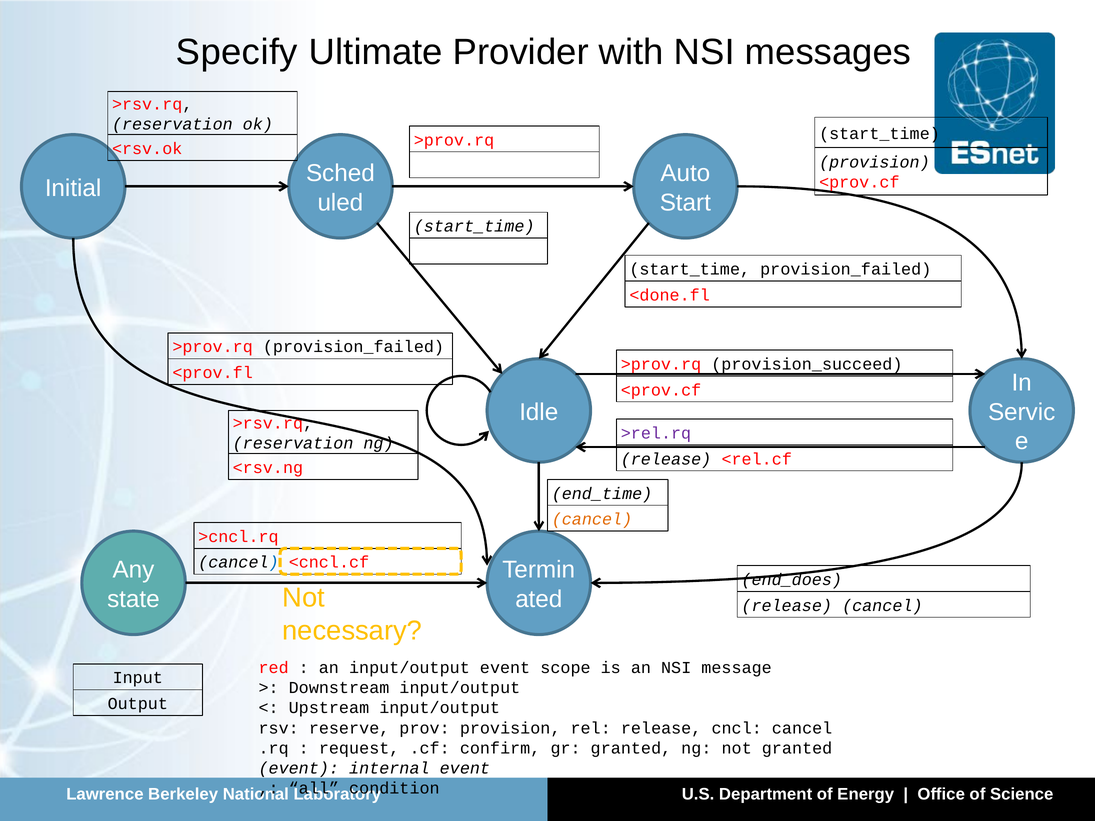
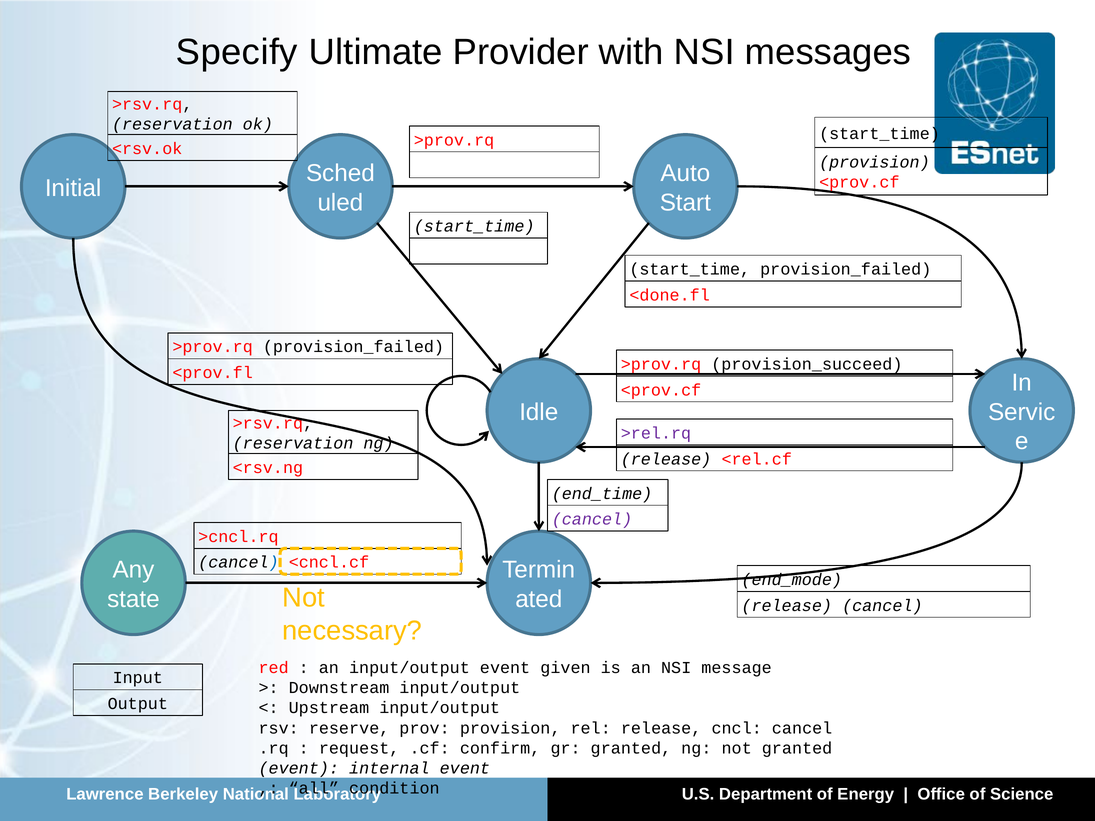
cancel at (592, 520) colour: orange -> purple
end_does: end_does -> end_mode
scope: scope -> given
